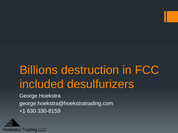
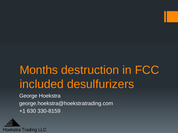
Billions: Billions -> Months
